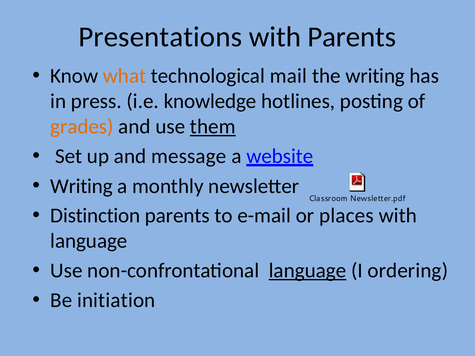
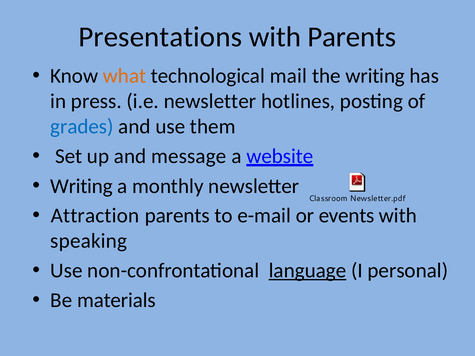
i.e knowledge: knowledge -> newsletter
grades colour: orange -> blue
them underline: present -> none
Distinction: Distinction -> Attraction
places: places -> events
language at (89, 241): language -> speaking
ordering: ordering -> personal
initiation: initiation -> materials
